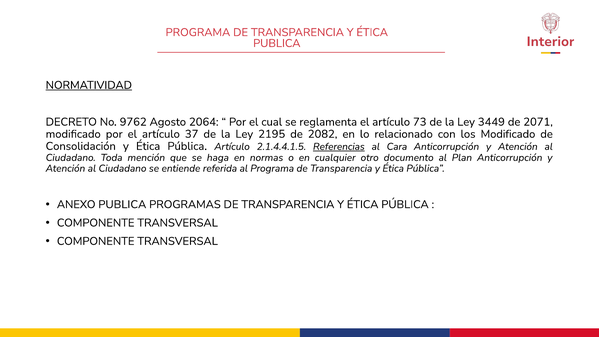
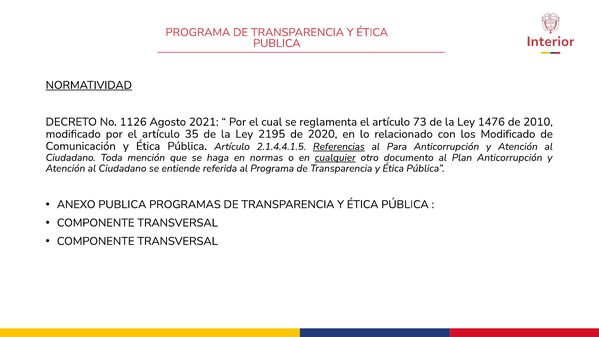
9762: 9762 -> 1126
2064: 2064 -> 2021
3449: 3449 -> 1476
2071: 2071 -> 2010
37: 37 -> 35
2082: 2082 -> 2020
Consolidación: Consolidación -> Comunicación
Cara: Cara -> Para
cualquier underline: none -> present
